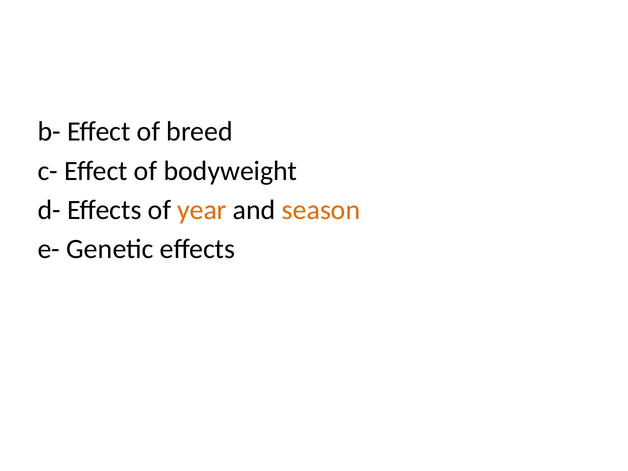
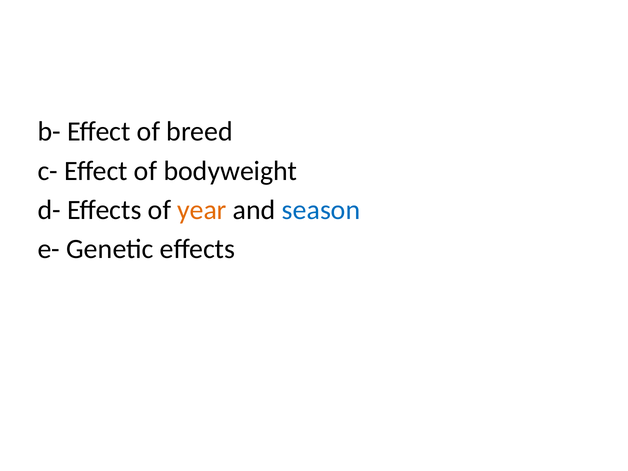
season colour: orange -> blue
